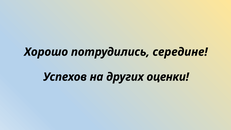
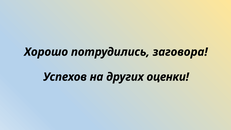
середине: середине -> заговора
